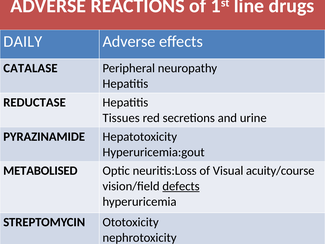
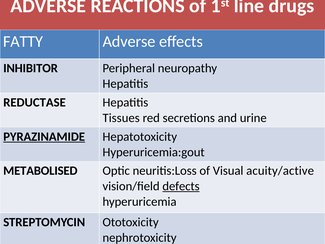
DAILY: DAILY -> FATTY
CATALASE: CATALASE -> INHIBITOR
PYRAZINAMIDE underline: none -> present
acuity/course: acuity/course -> acuity/active
